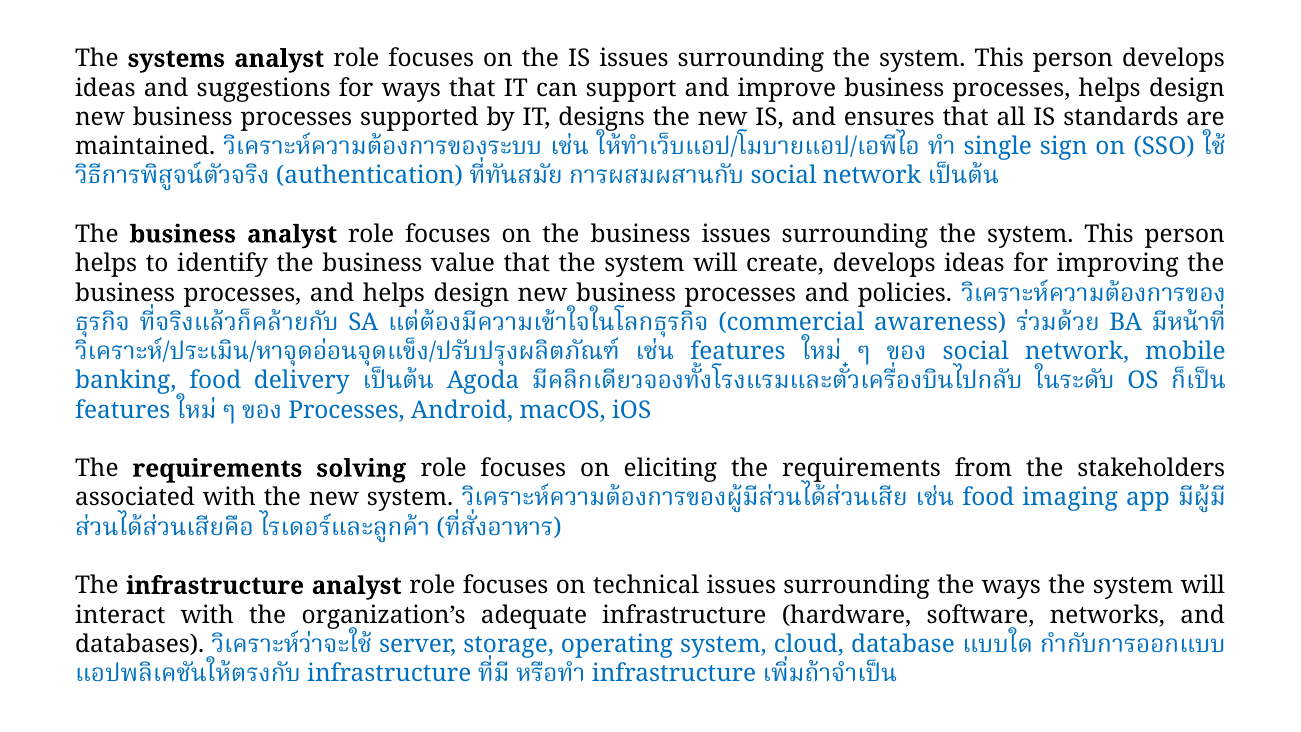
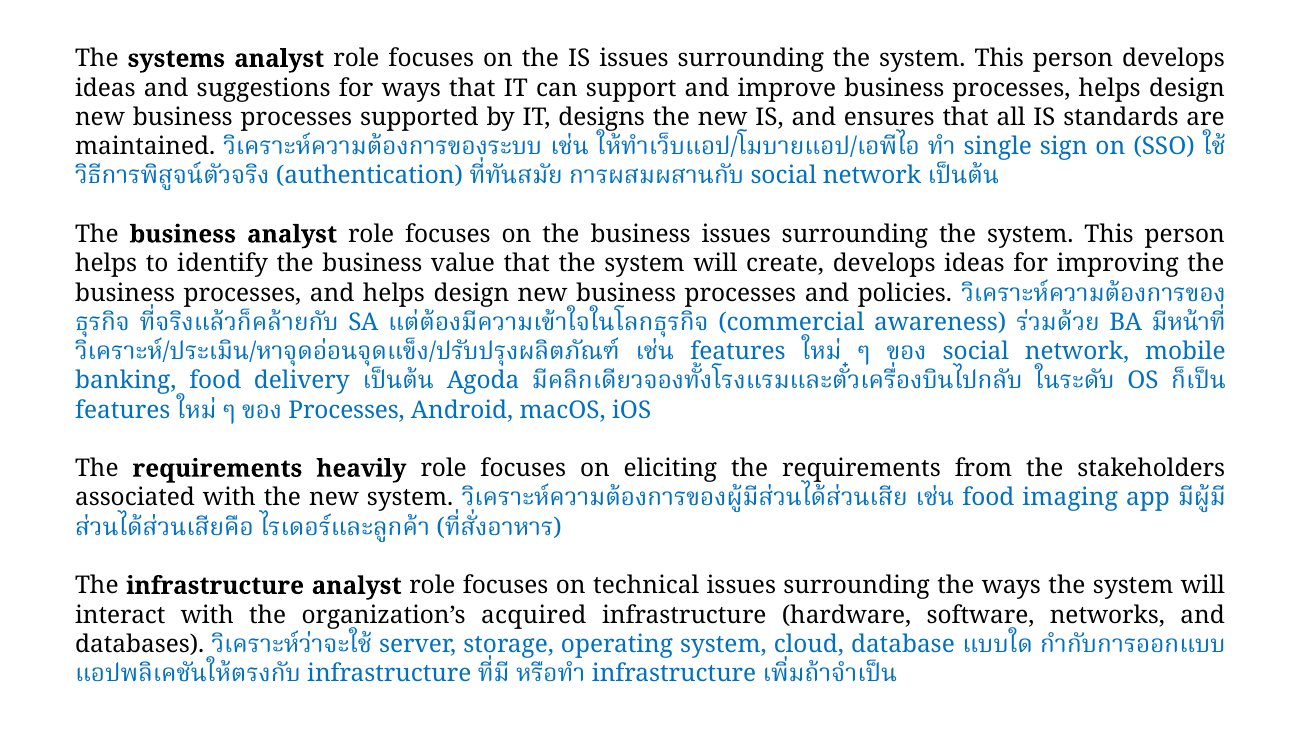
solving: solving -> heavily
adequate: adequate -> acquired
